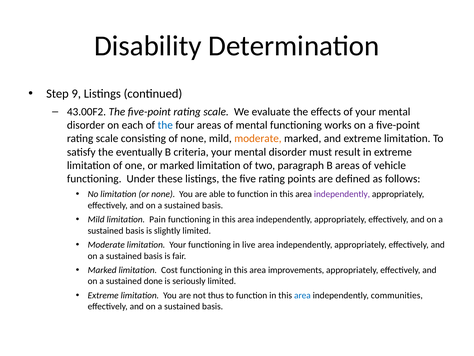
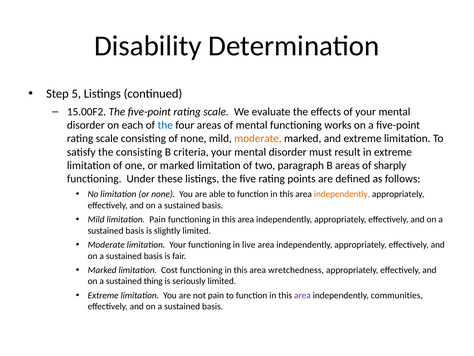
9: 9 -> 5
43.00F2: 43.00F2 -> 15.00F2
the eventually: eventually -> consisting
vehicle: vehicle -> sharply
independently at (342, 194) colour: purple -> orange
improvements: improvements -> wretchedness
done: done -> thing
not thus: thus -> pain
area at (302, 295) colour: blue -> purple
